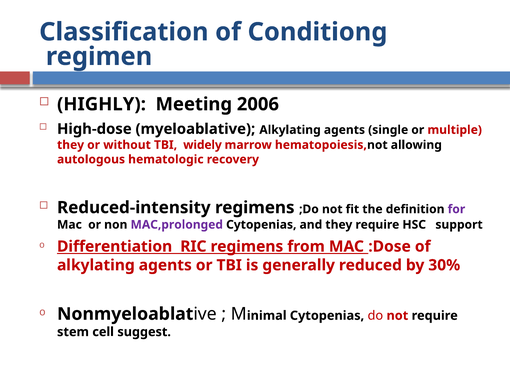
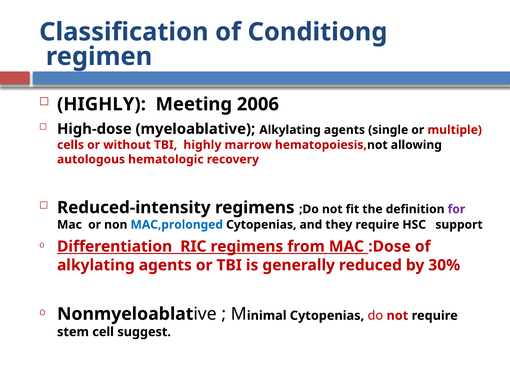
they at (71, 145): they -> cells
TBI widely: widely -> highly
MAC,prolonged colour: purple -> blue
